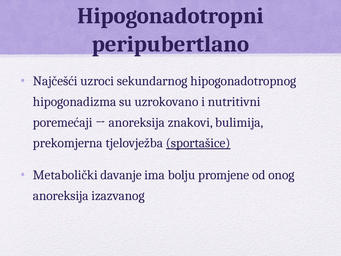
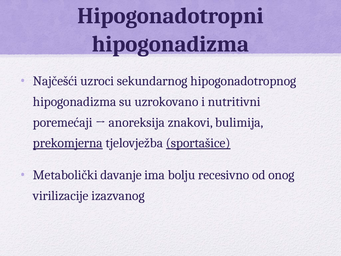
peripubertlano at (170, 44): peripubertlano -> hipogonadizma
prekomjerna underline: none -> present
promjene: promjene -> recesivno
anoreksija at (61, 196): anoreksija -> virilizacije
